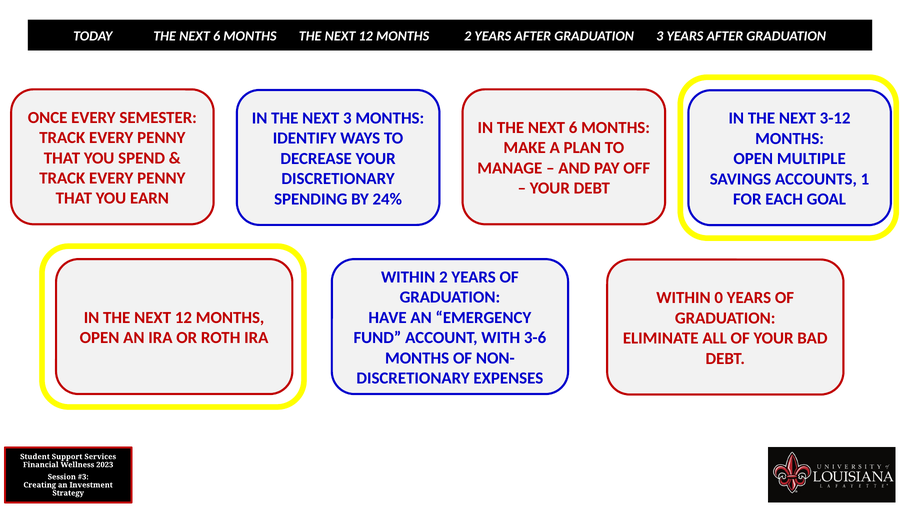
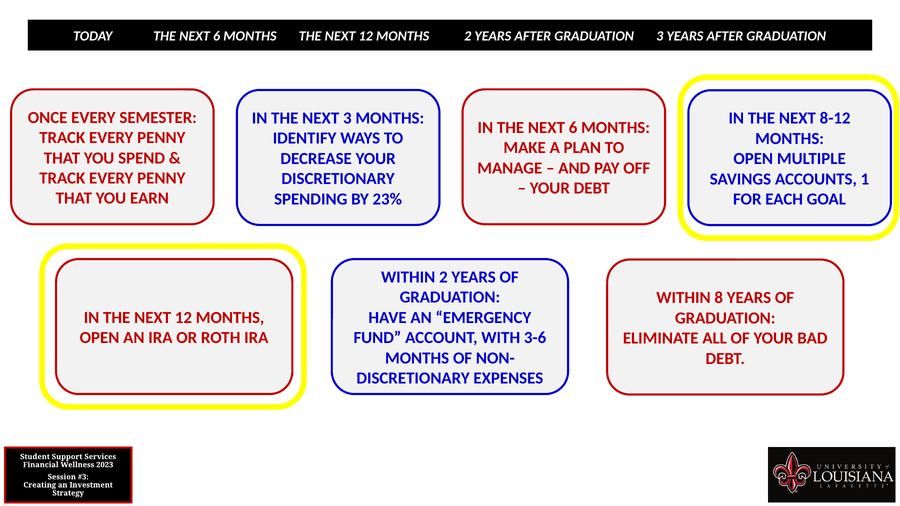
3-12: 3-12 -> 8-12
24%: 24% -> 23%
0: 0 -> 8
